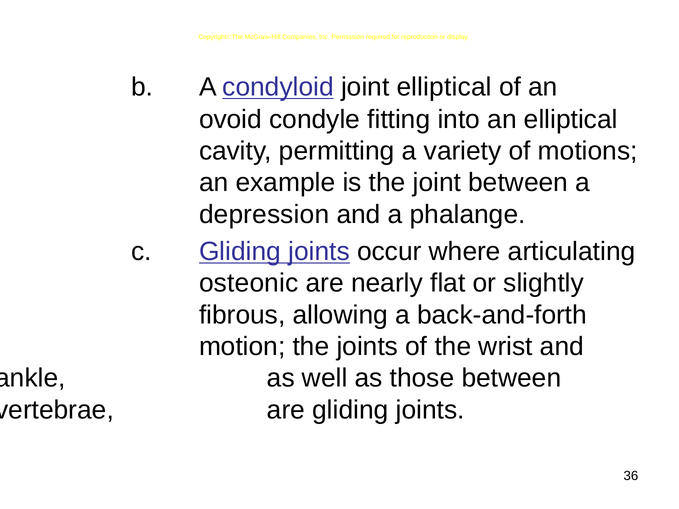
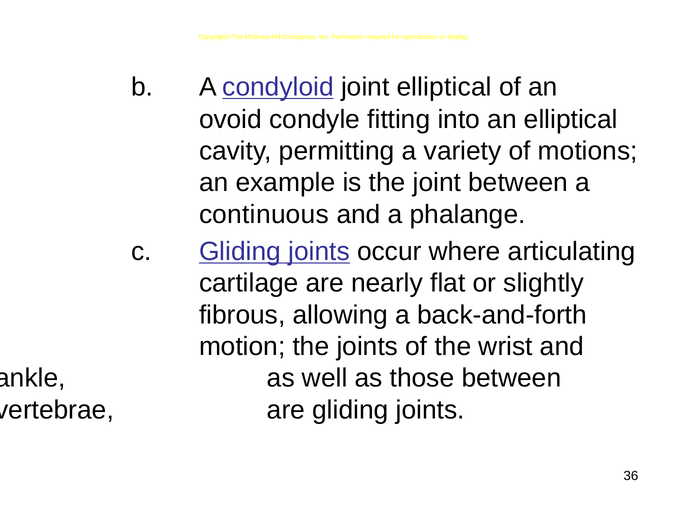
depression: depression -> continuous
osteonic: osteonic -> cartilage
